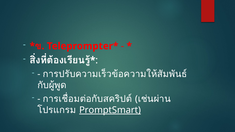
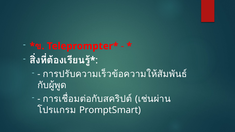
PromptSmart underline: present -> none
